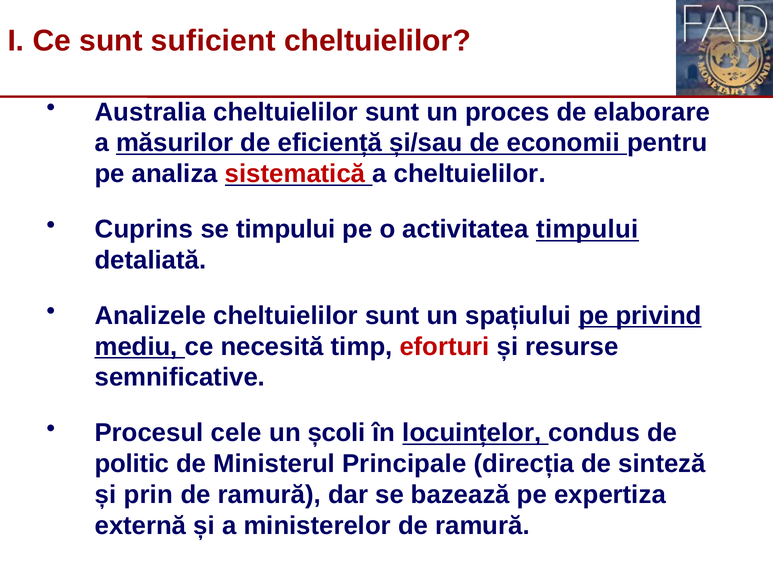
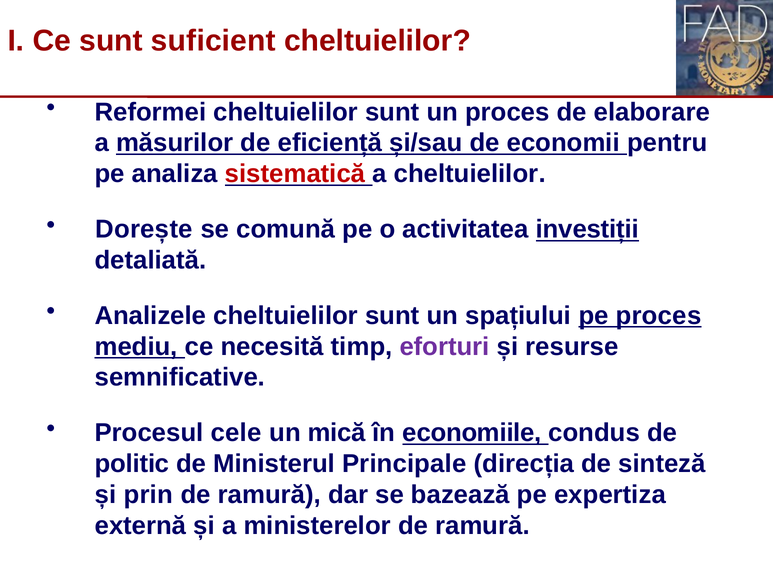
Australia: Australia -> Reformei
Cuprins: Cuprins -> Dorește
se timpului: timpului -> comună
activitatea timpului: timpului -> investiții
pe privind: privind -> proces
eforturi colour: red -> purple
școli: școli -> mică
locuințelor: locuințelor -> economiile
